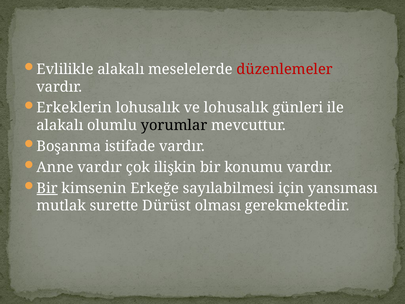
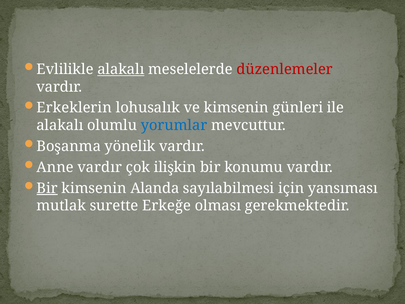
alakalı at (121, 69) underline: none -> present
ve lohusalık: lohusalık -> kimsenin
yorumlar colour: black -> blue
istifade: istifade -> yönelik
Erkeğe: Erkeğe -> Alanda
Dürüst: Dürüst -> Erkeğe
